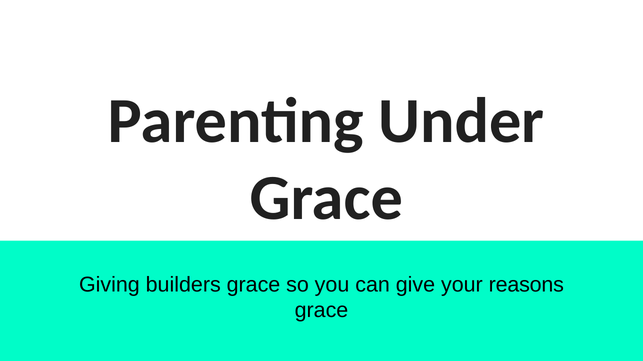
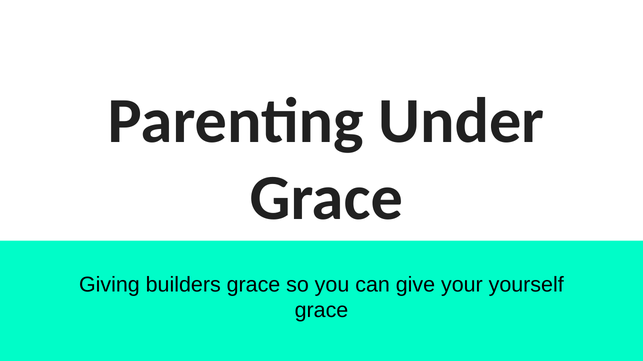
reasons: reasons -> yourself
